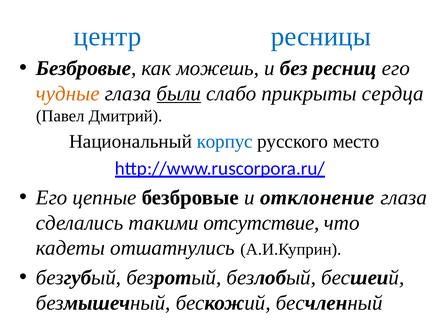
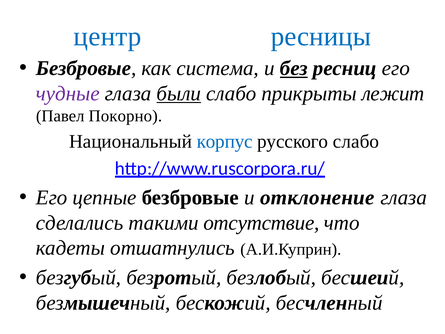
можешь: можешь -> система
без underline: none -> present
чудные colour: orange -> purple
сердца: сердца -> лежит
Дмитрий: Дмитрий -> Покорно
русского место: место -> слабо
